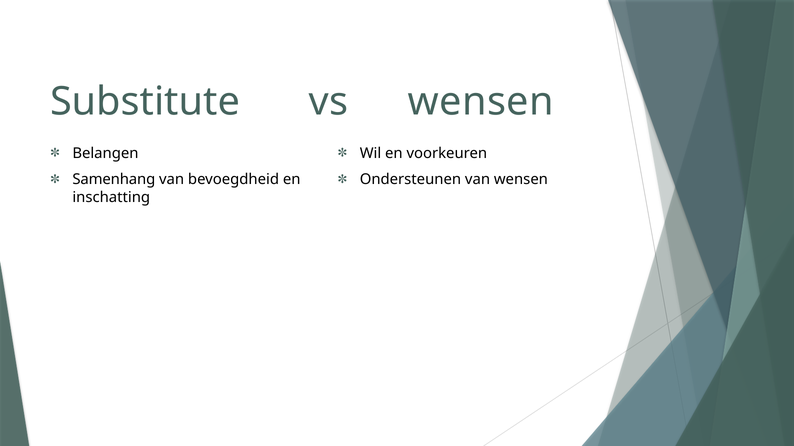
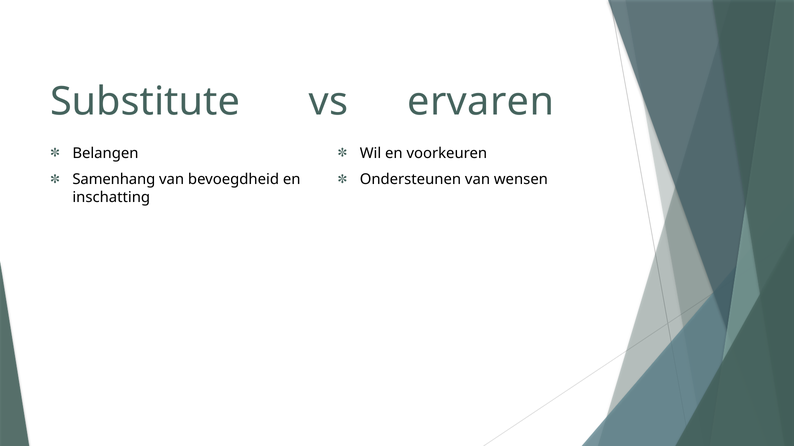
vs wensen: wensen -> ervaren
